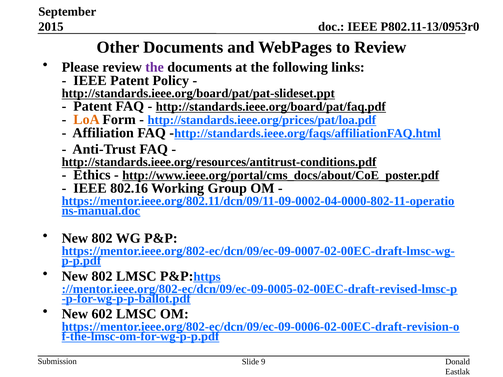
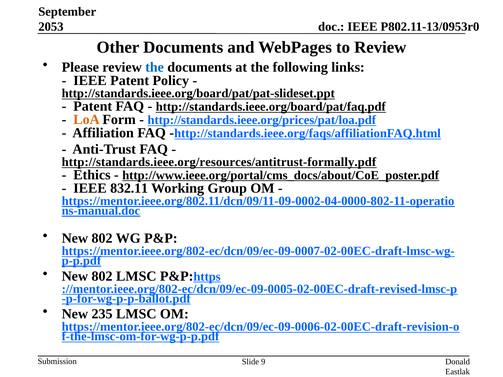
2015: 2015 -> 2053
the at (155, 67) colour: purple -> blue
http://standards.ieee.org/resources/antitrust-conditions.pdf: http://standards.ieee.org/resources/antitrust-conditions.pdf -> http://standards.ieee.org/resources/antitrust-formally.pdf
802.16: 802.16 -> 832.11
602: 602 -> 235
